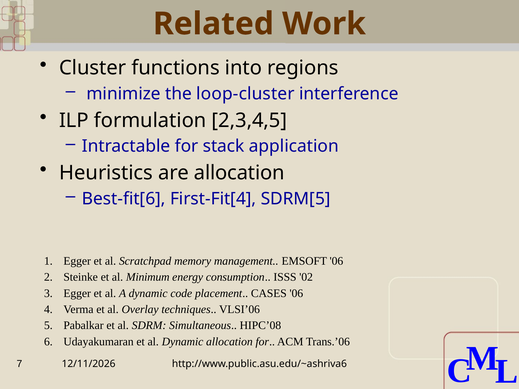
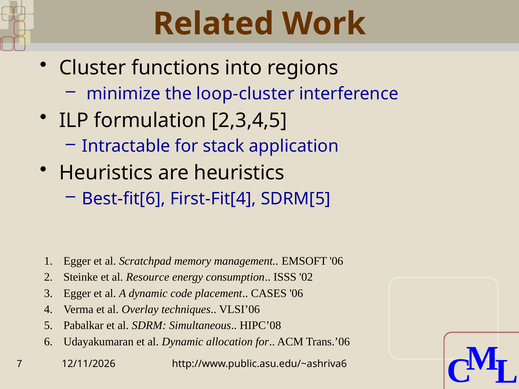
are allocation: allocation -> heuristics
Minimum: Minimum -> Resource
